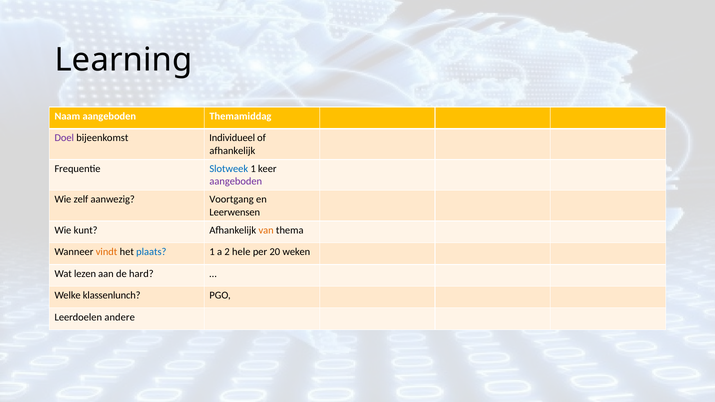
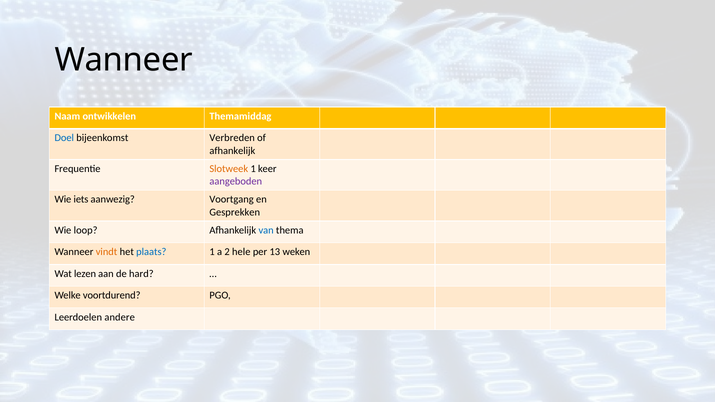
Learning at (124, 60): Learning -> Wanneer
Naam aangeboden: aangeboden -> ontwikkelen
Doel colour: purple -> blue
Individueel: Individueel -> Verbreden
Slotweek colour: blue -> orange
zelf: zelf -> iets
Leerwensen: Leerwensen -> Gesprekken
kunt: kunt -> loop
van colour: orange -> blue
20: 20 -> 13
klassenlunch: klassenlunch -> voortdurend
